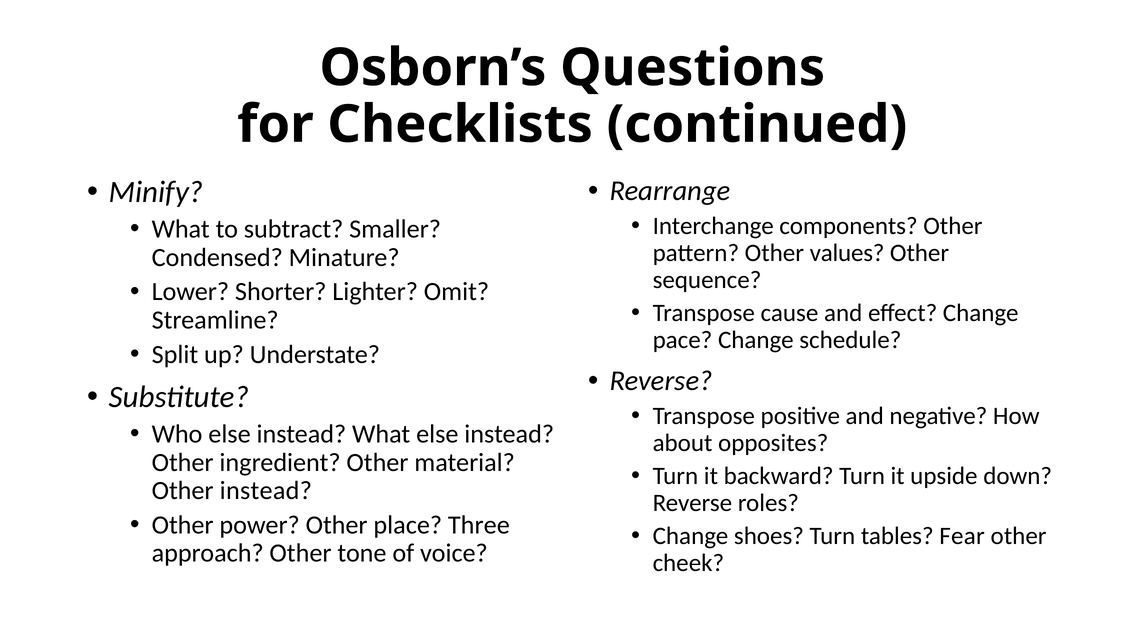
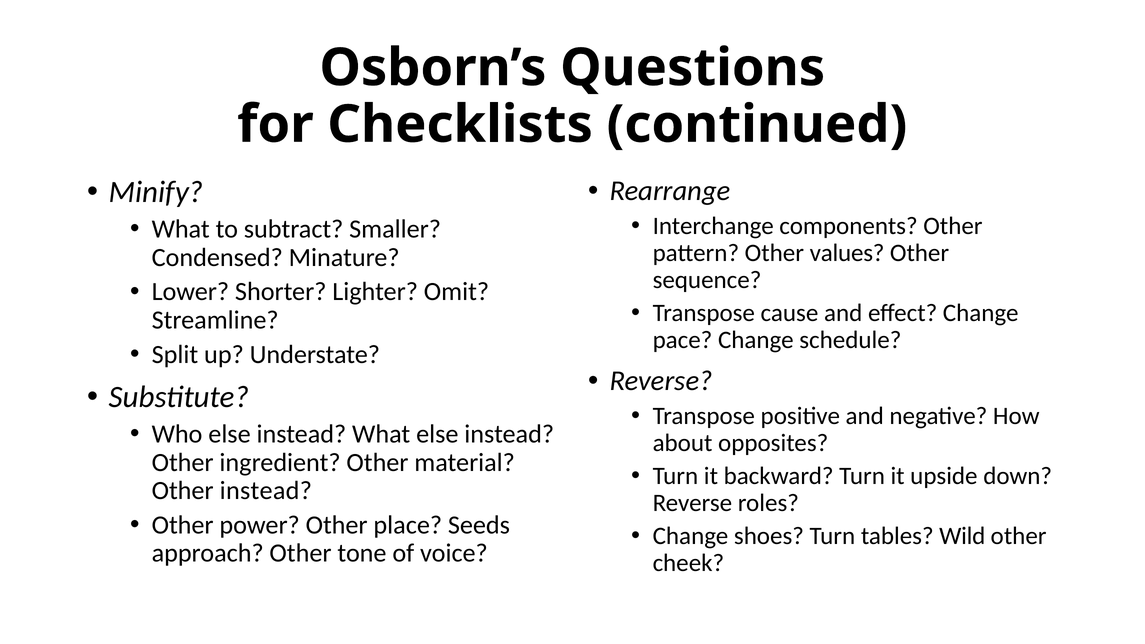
Three: Three -> Seeds
Fear: Fear -> Wild
